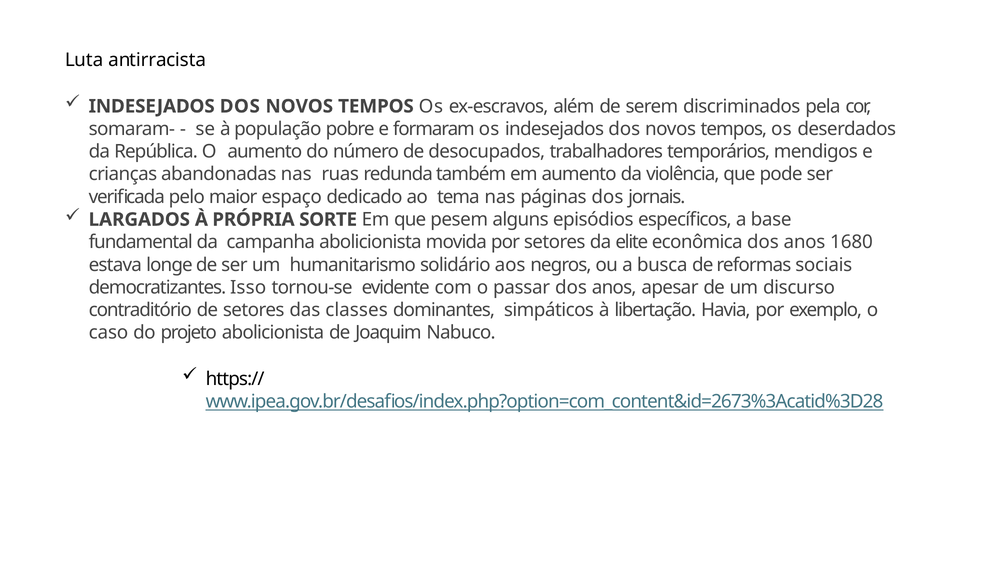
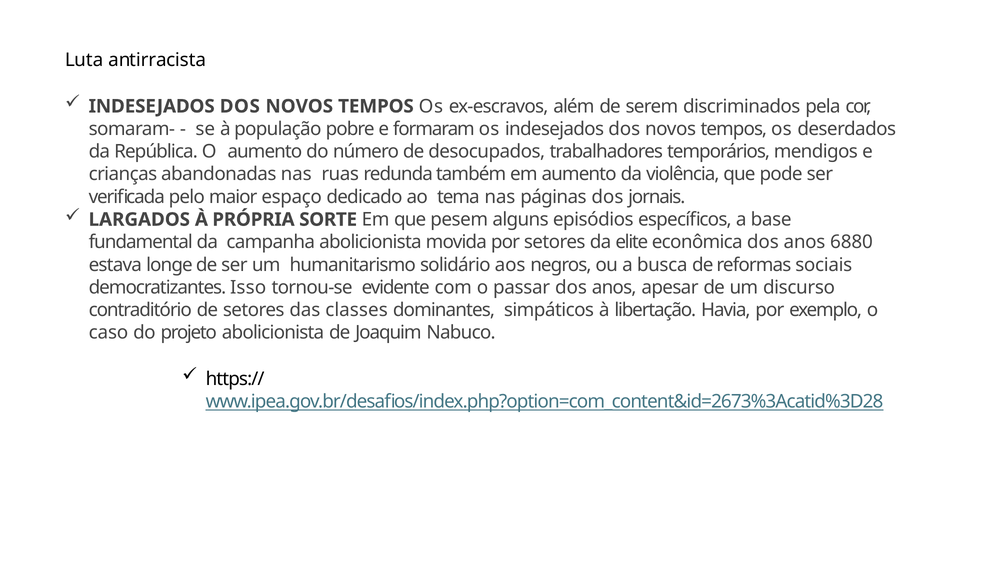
1680: 1680 -> 6880
